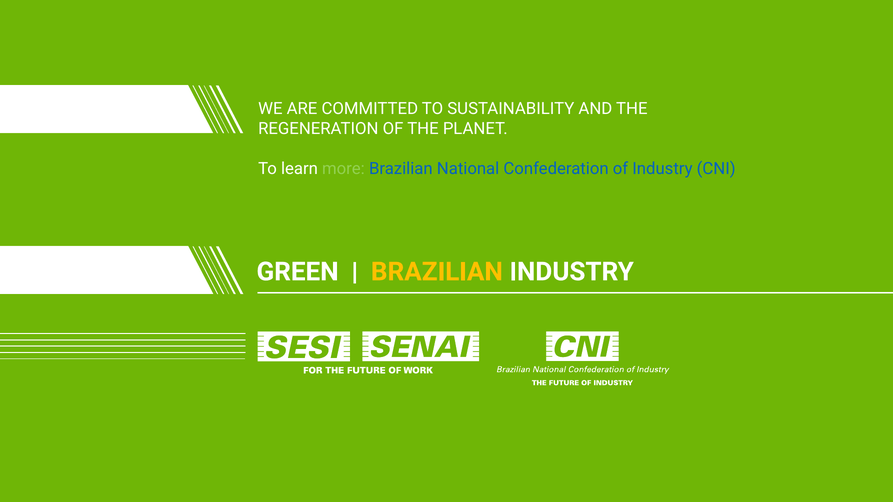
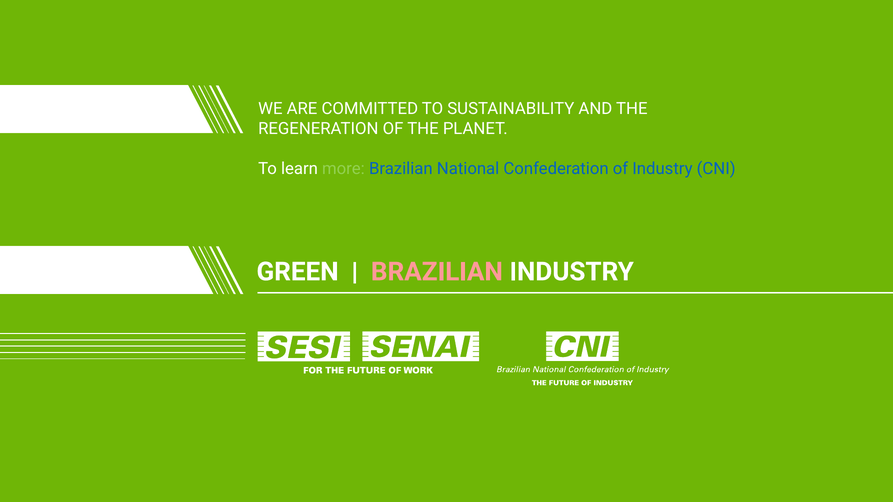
BRAZILIAN at (437, 272) colour: yellow -> pink
